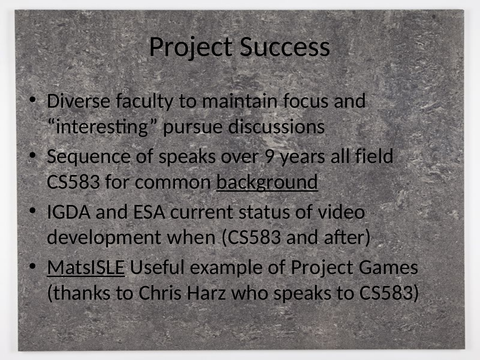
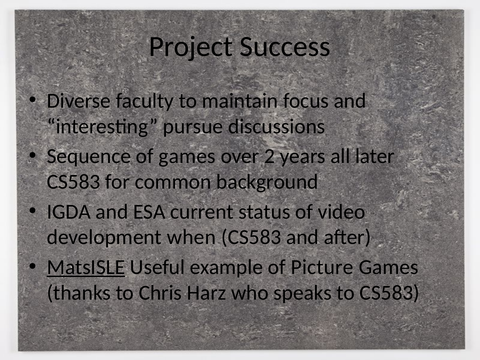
of speaks: speaks -> games
9: 9 -> 2
field: field -> later
background underline: present -> none
of Project: Project -> Picture
